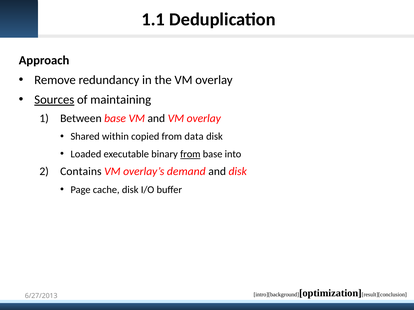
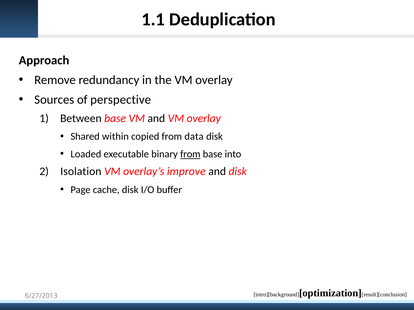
Sources underline: present -> none
maintaining: maintaining -> perspective
Contains: Contains -> Isolation
demand: demand -> improve
